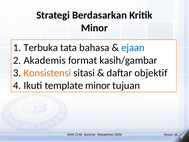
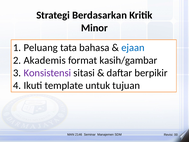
Terbuka: Terbuka -> Peluang
Konsistensi colour: orange -> purple
objektif: objektif -> berpikir
template minor: minor -> untuk
